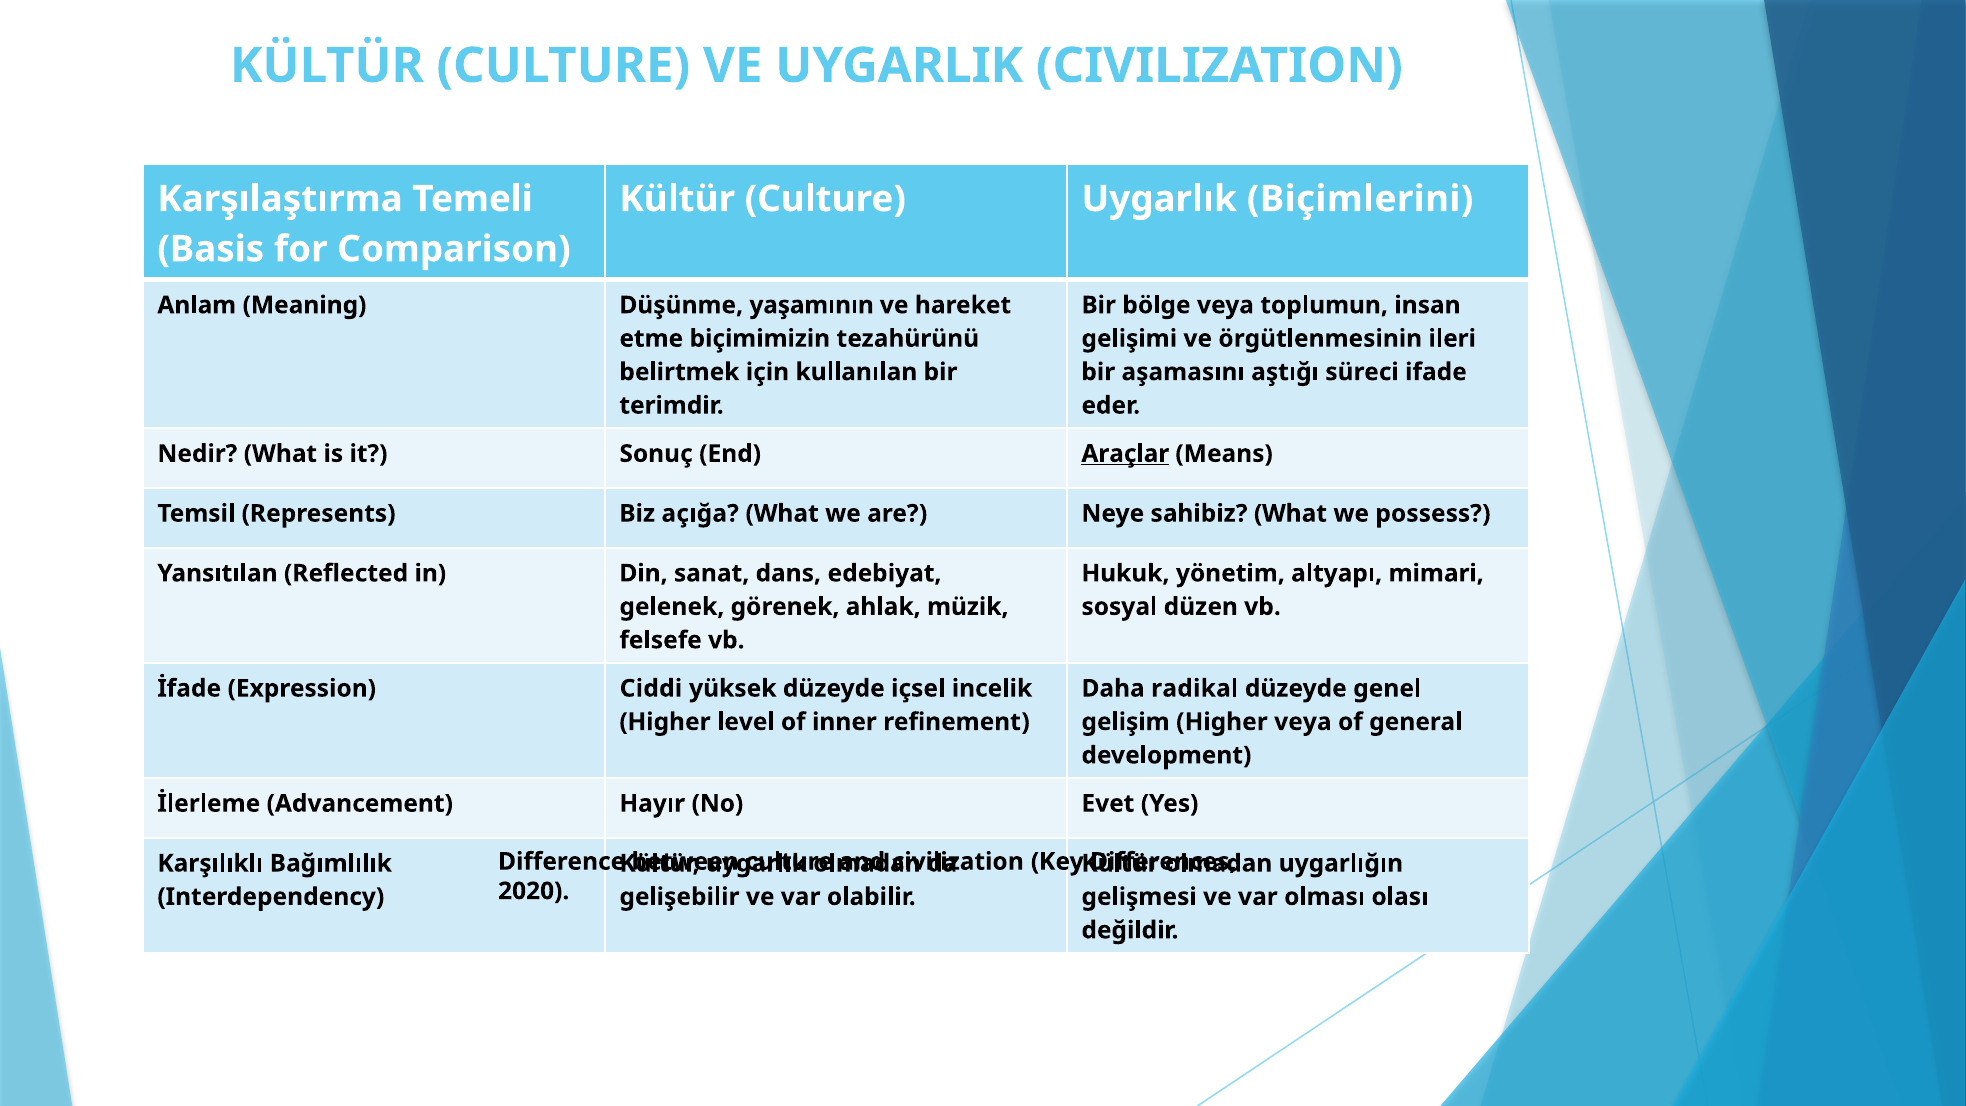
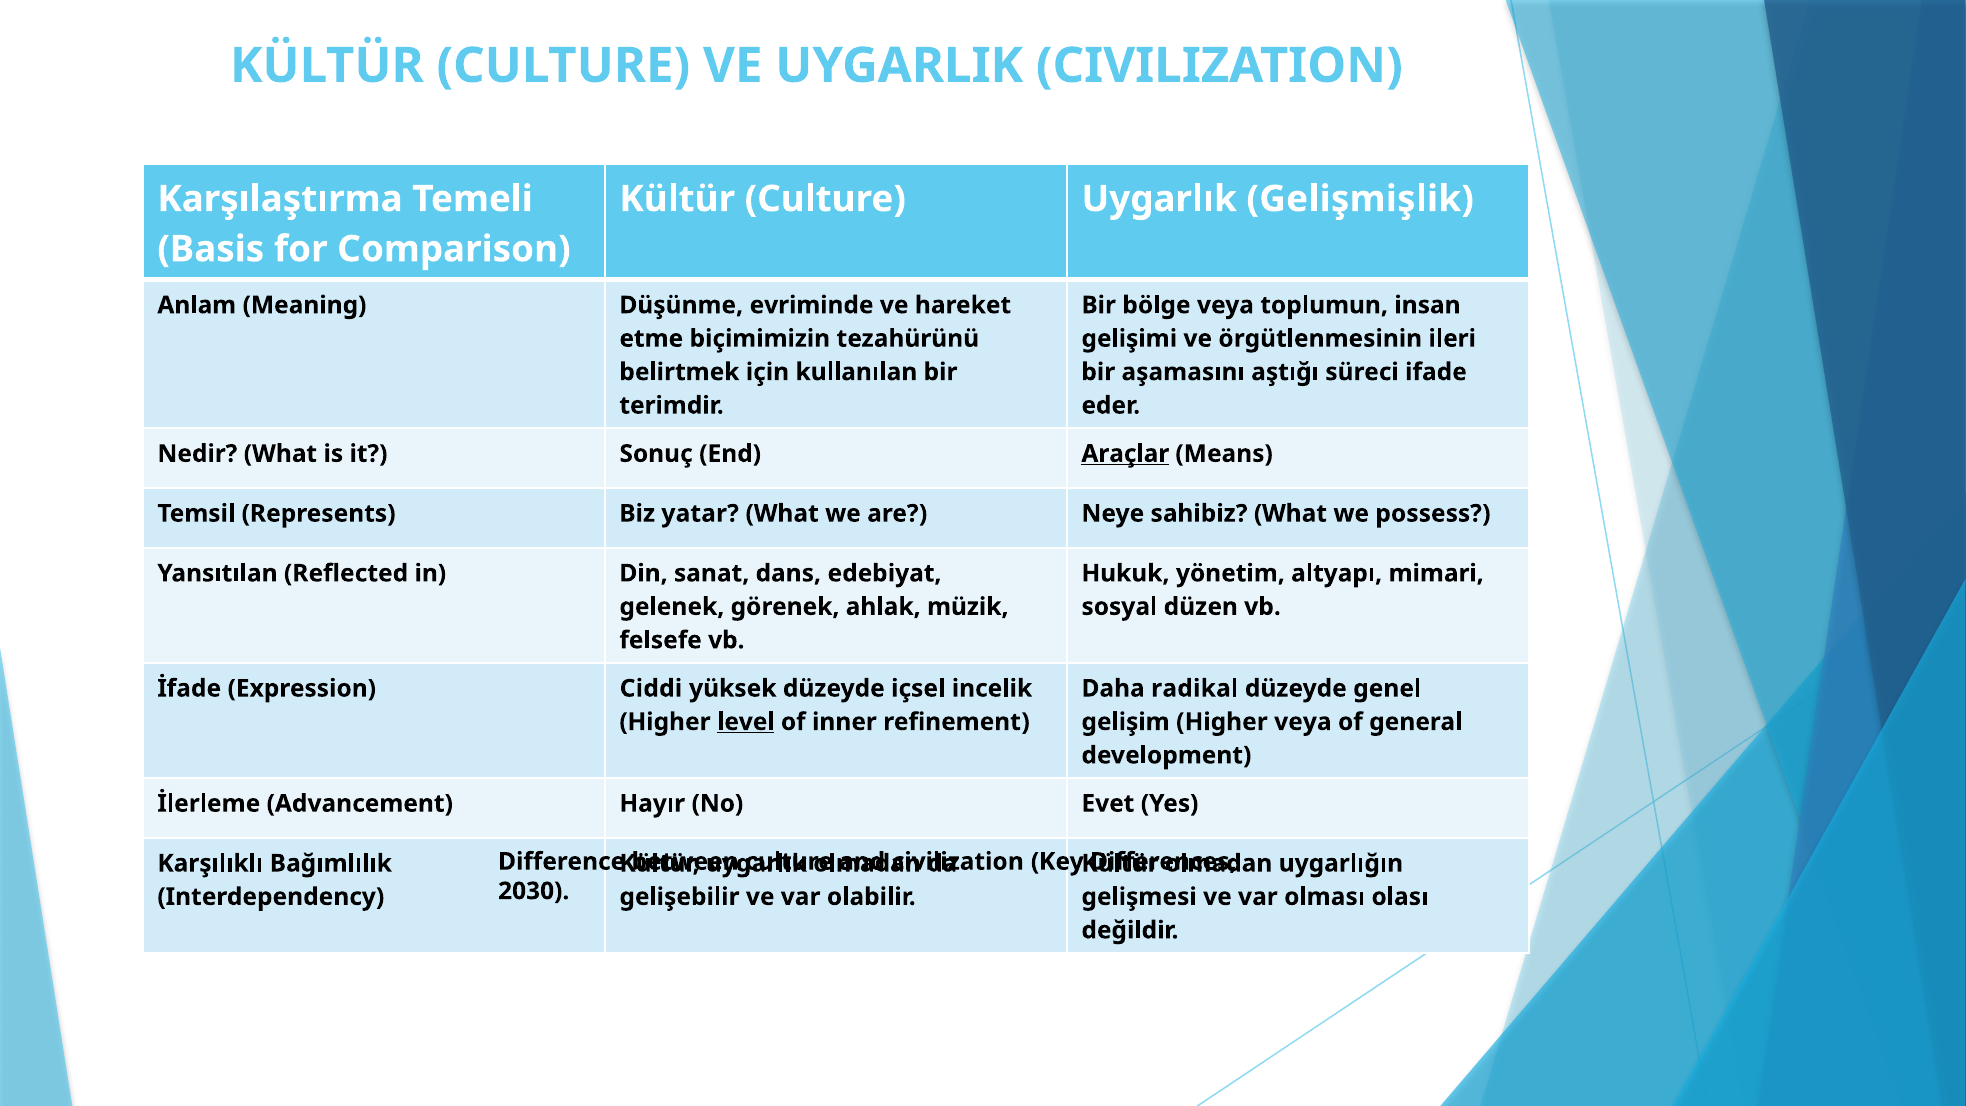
Biçimlerini: Biçimlerini -> Gelişmişlik
yaşamının: yaşamının -> evriminde
açığa: açığa -> yatar
level underline: none -> present
2020: 2020 -> 2030
